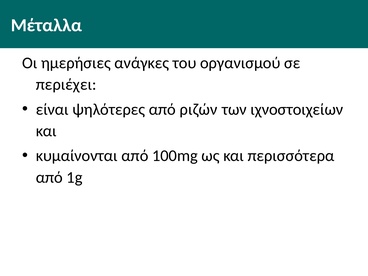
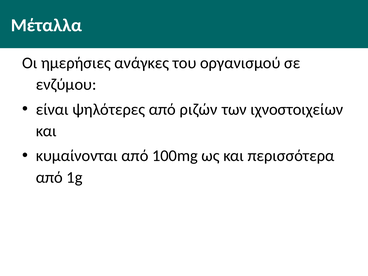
περιέχει: περιέχει -> ενζύμου
